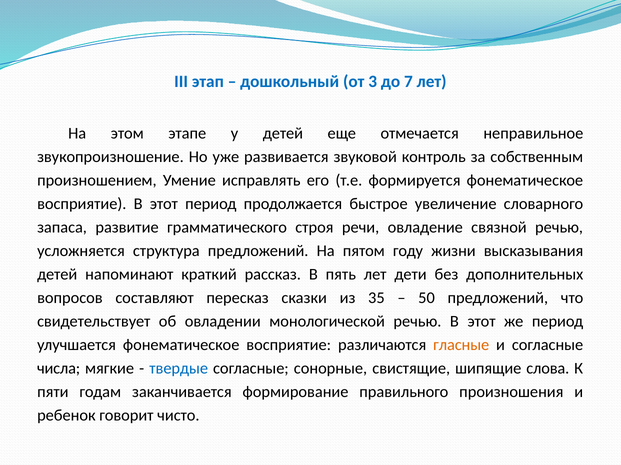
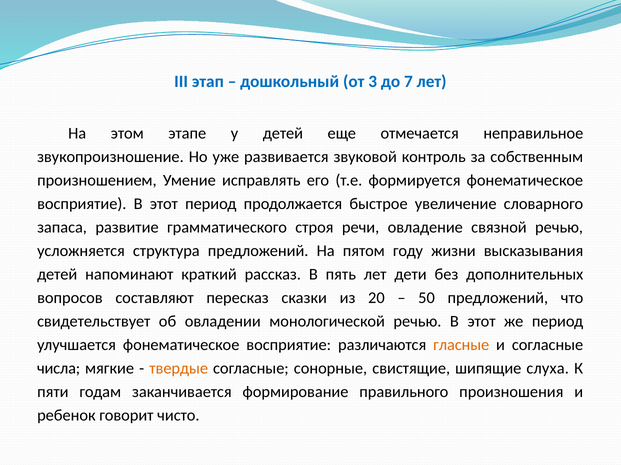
35: 35 -> 20
твердые colour: blue -> orange
слова: слова -> слуха
